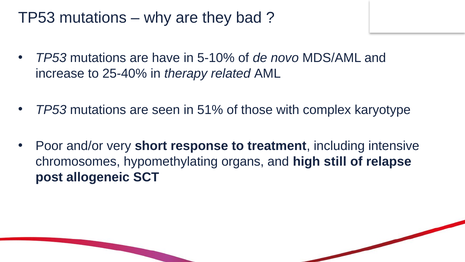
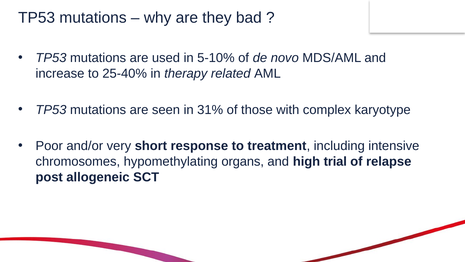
have: have -> used
51%: 51% -> 31%
still: still -> trial
